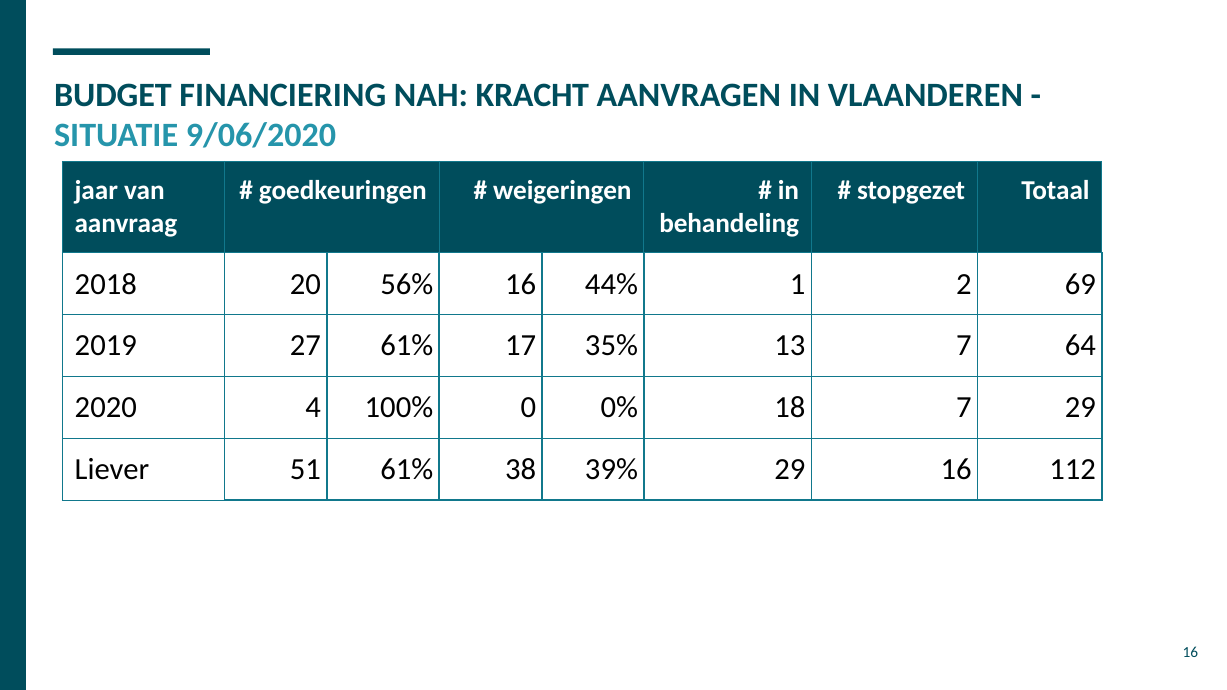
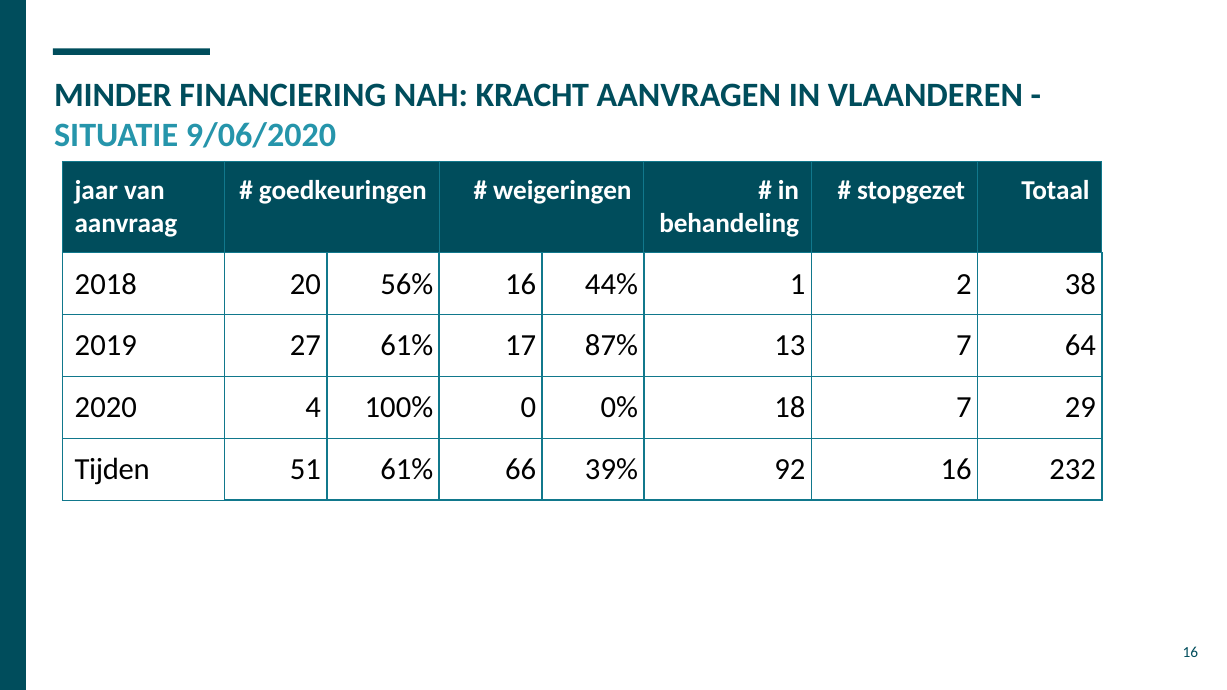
BUDGET: BUDGET -> MINDER
69: 69 -> 38
35%: 35% -> 87%
Liever: Liever -> Tijden
38: 38 -> 66
39% 29: 29 -> 92
112: 112 -> 232
